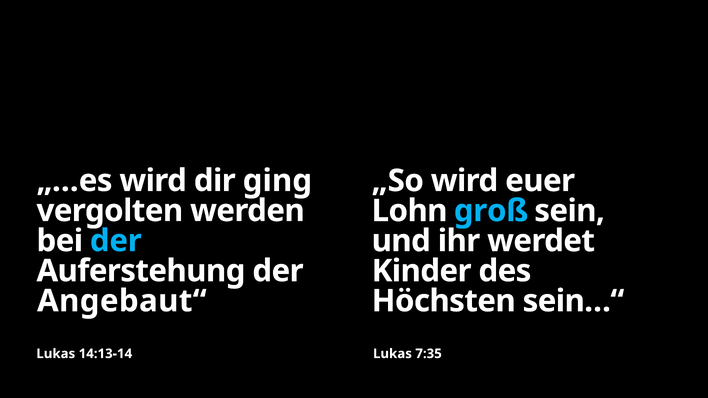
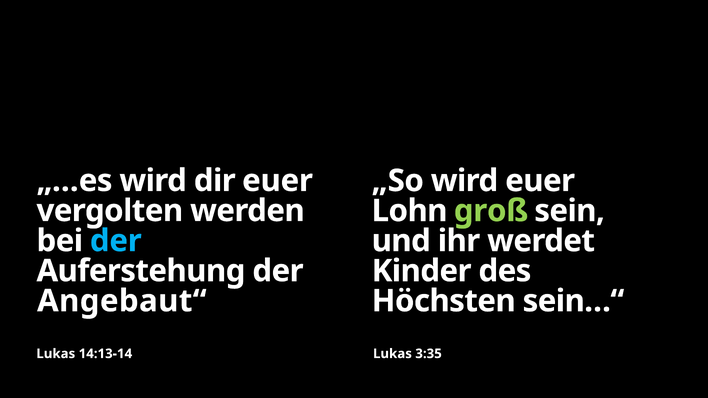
dir ging: ging -> euer
groß colour: light blue -> light green
7:35: 7:35 -> 3:35
